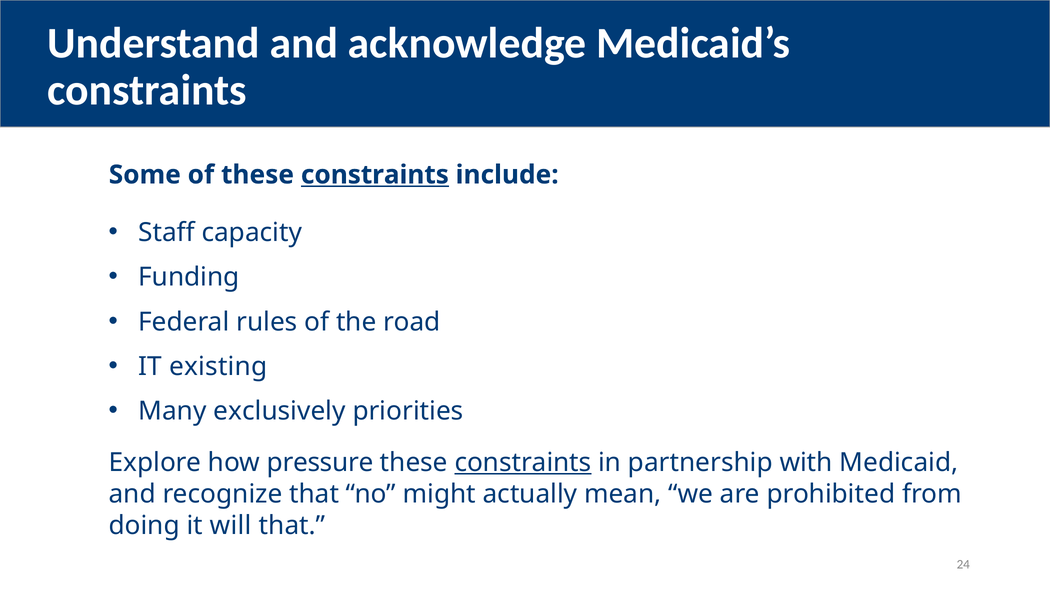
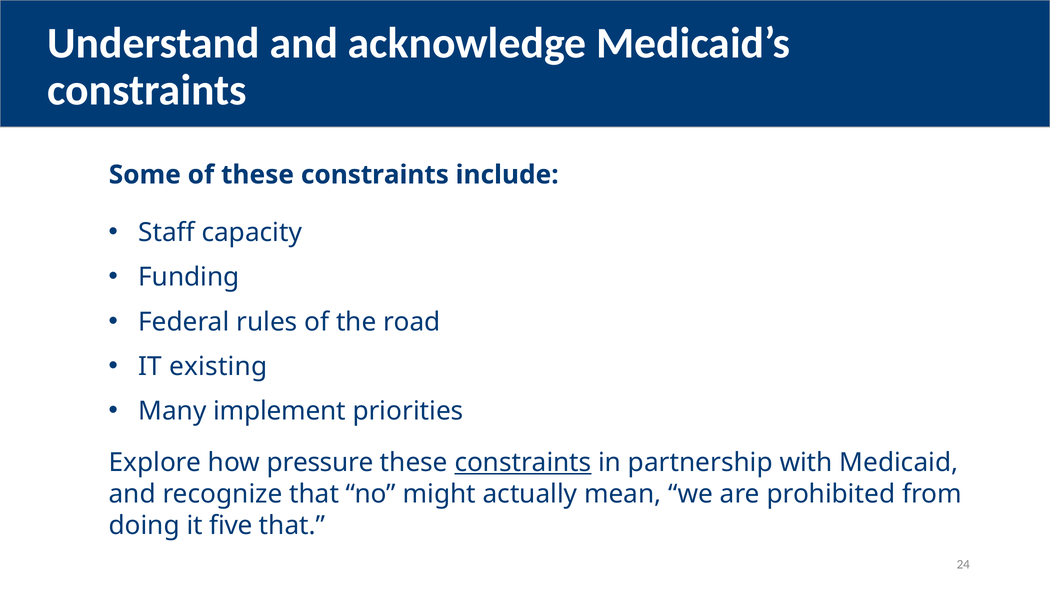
constraints at (375, 175) underline: present -> none
exclusively: exclusively -> implement
will: will -> five
